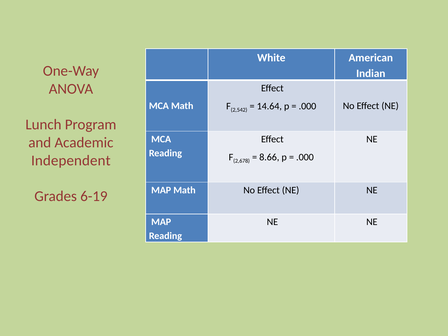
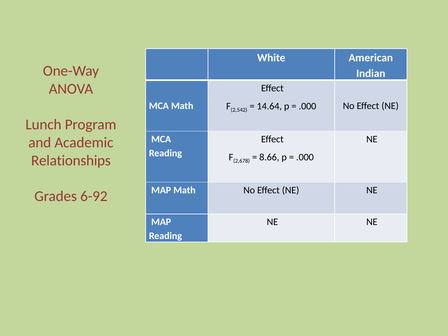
Independent: Independent -> Relationships
6-19: 6-19 -> 6-92
